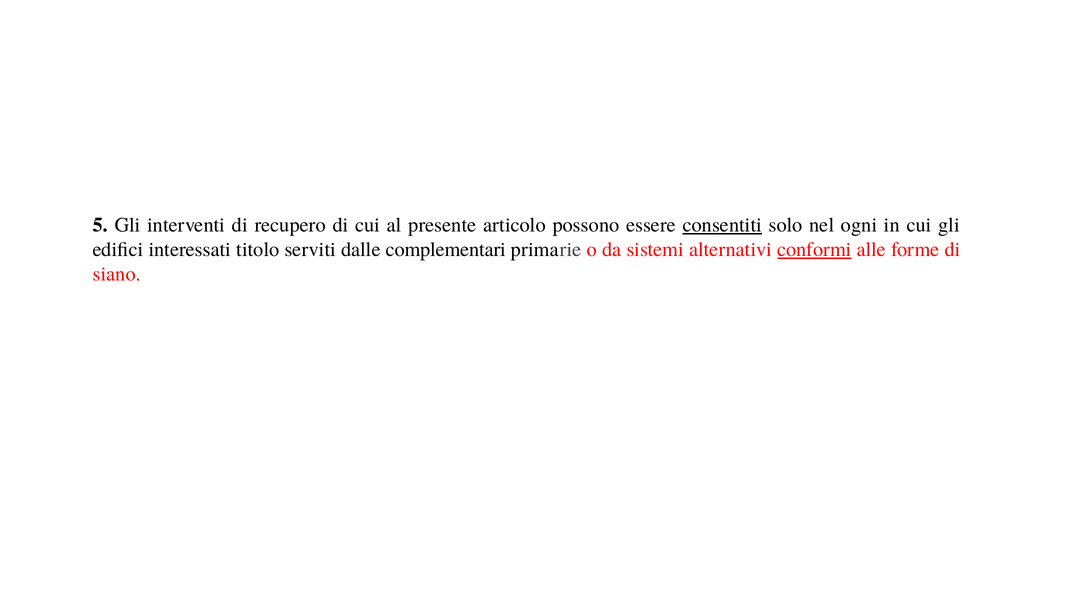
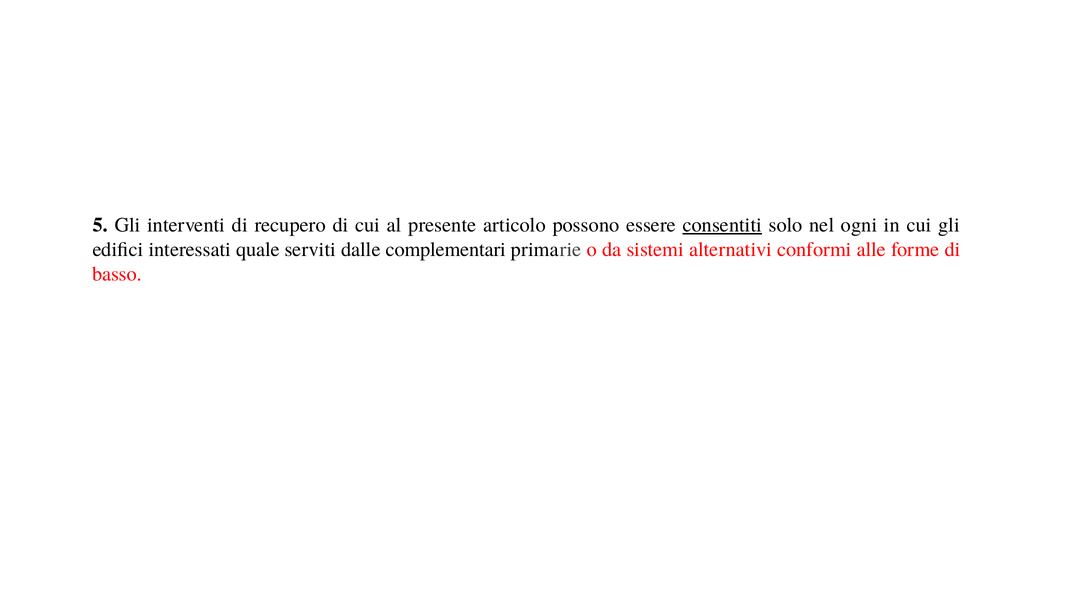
titolo: titolo -> quale
conformi underline: present -> none
siano: siano -> basso
